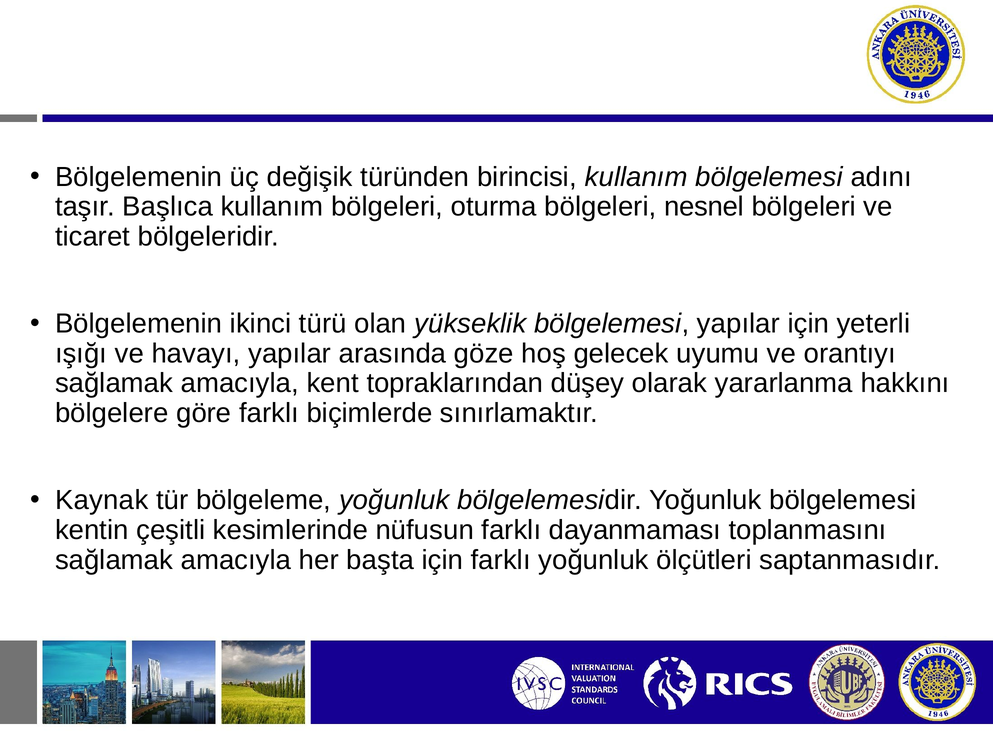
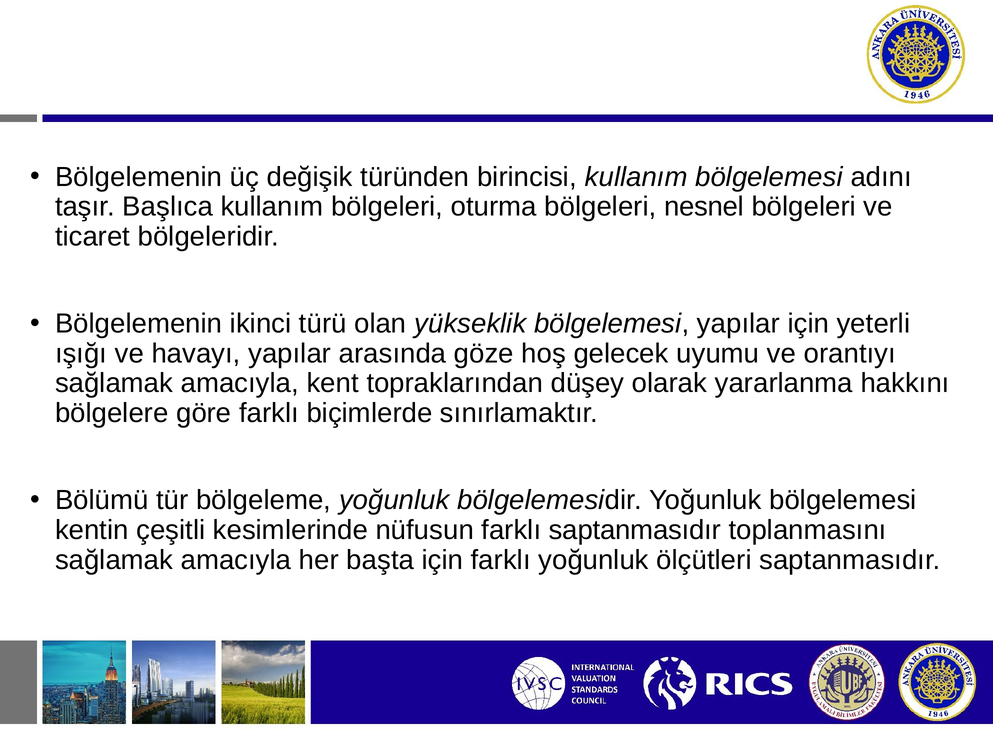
Kaynak: Kaynak -> Bölümü
farklı dayanmaması: dayanmaması -> saptanmasıdır
